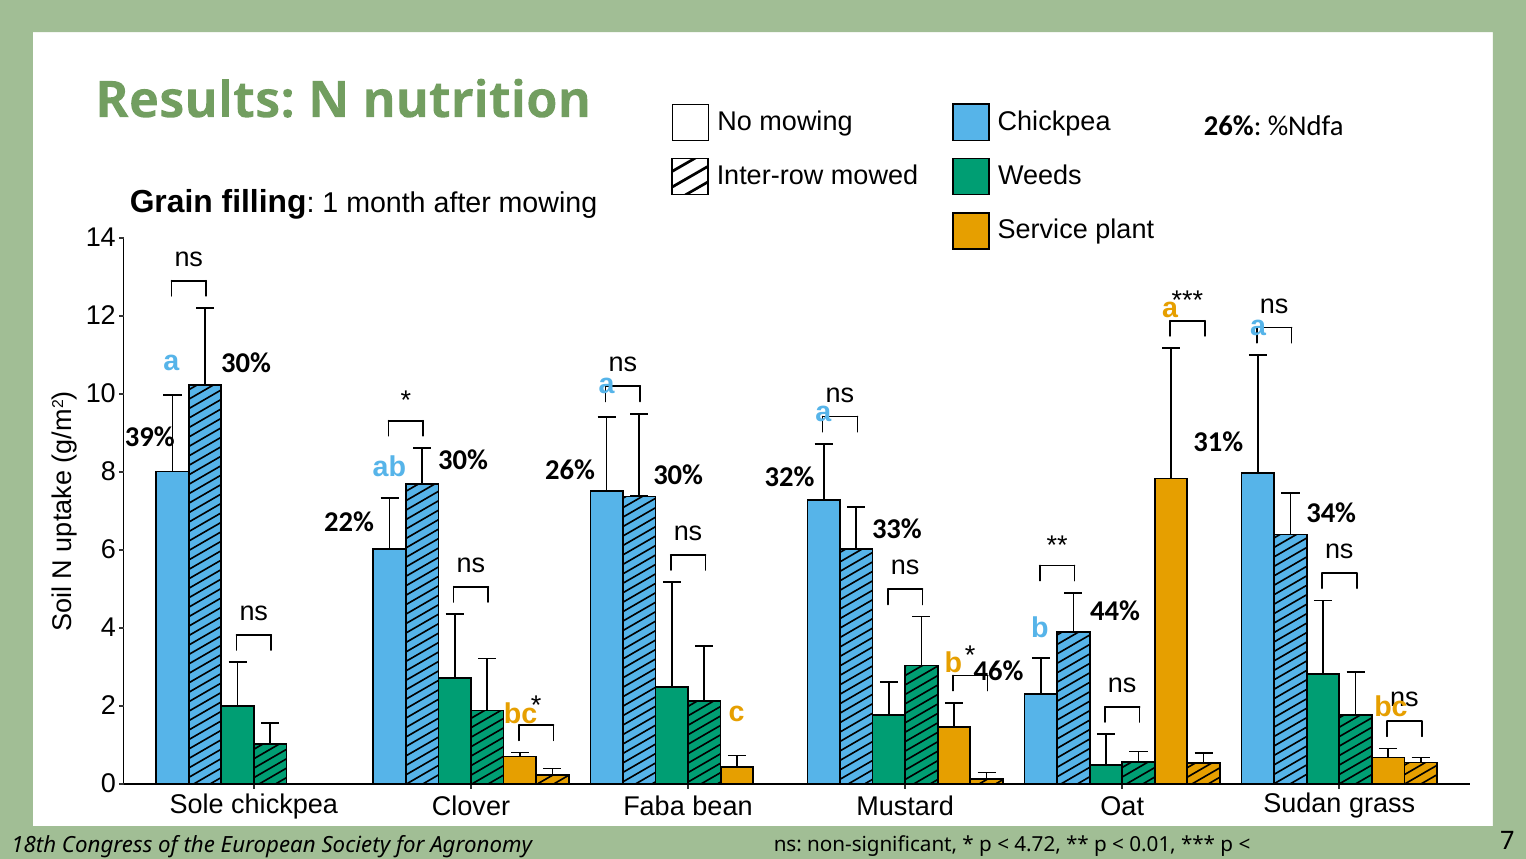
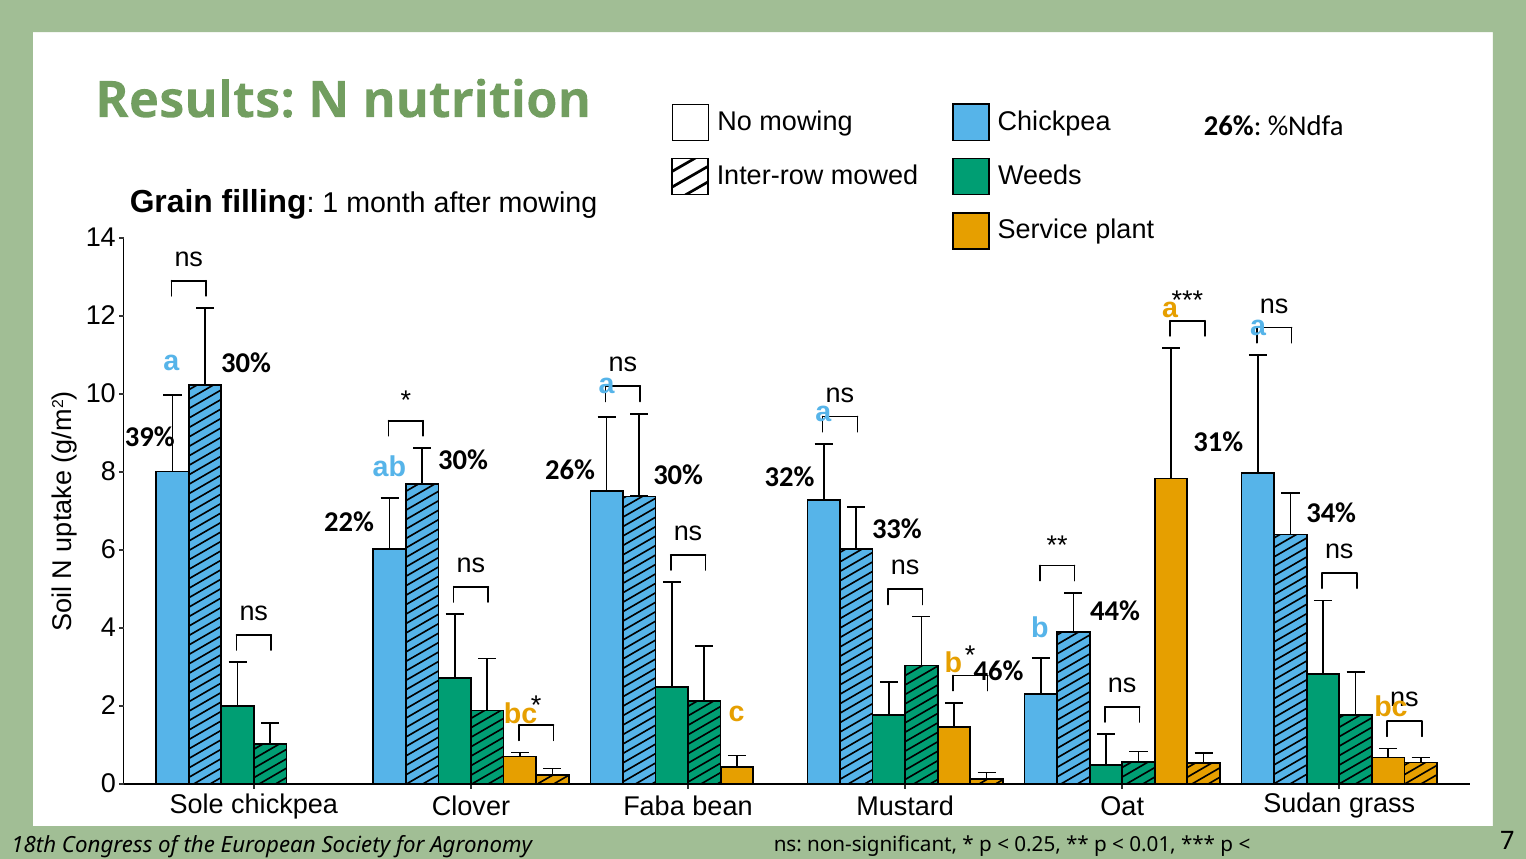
4.72: 4.72 -> 0.25
